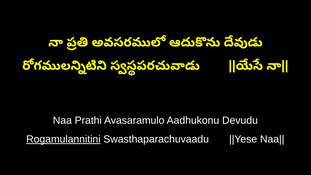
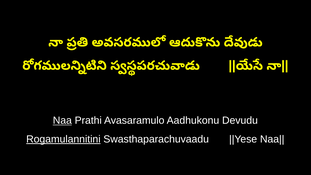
Naa underline: none -> present
